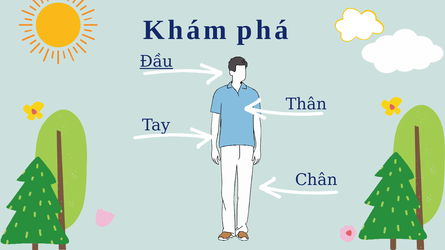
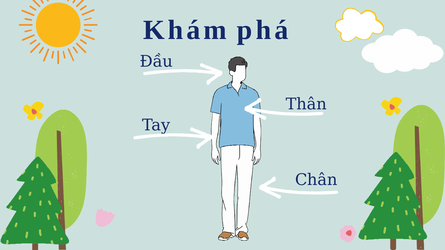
Đầu underline: present -> none
